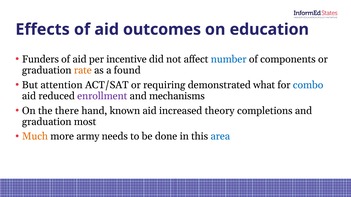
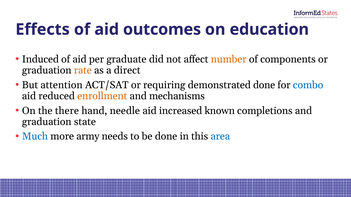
Funders: Funders -> Induced
incentive: incentive -> graduate
number colour: blue -> orange
found: found -> direct
demonstrated what: what -> done
enrollment colour: purple -> orange
known: known -> needle
theory: theory -> known
most: most -> state
Much colour: orange -> blue
